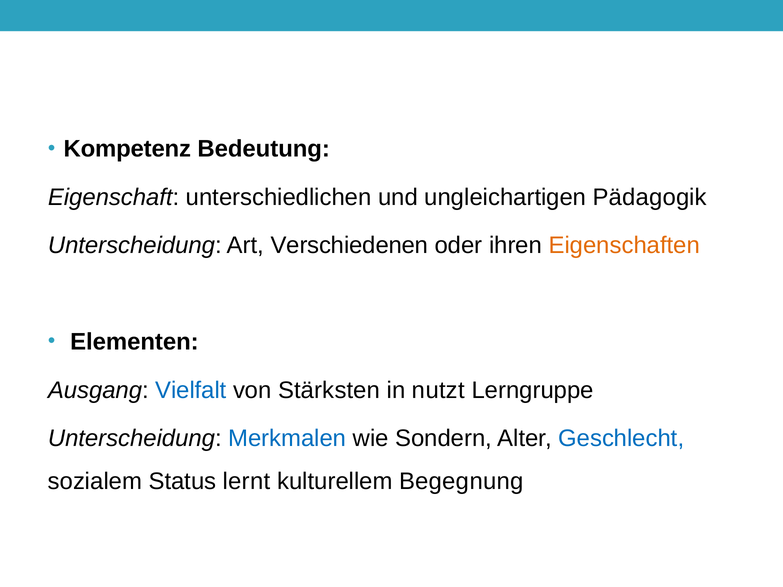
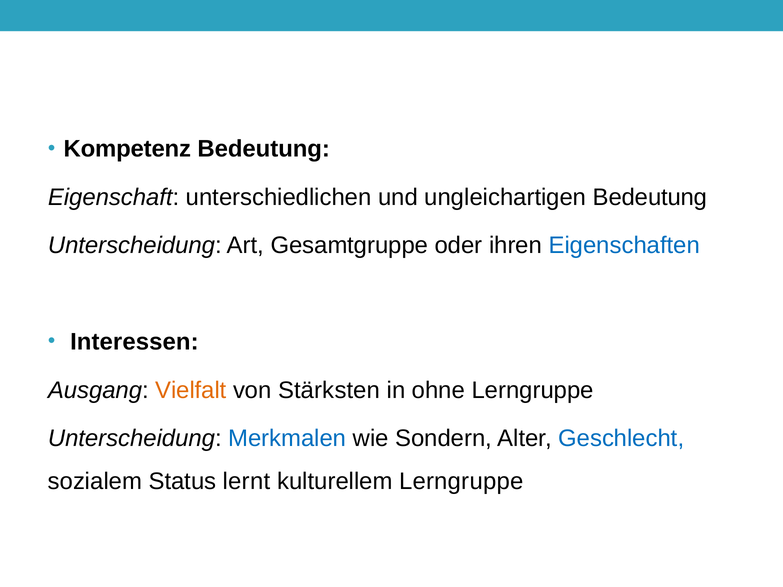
ungleichartigen Pädagogik: Pädagogik -> Bedeutung
Verschiedenen: Verschiedenen -> Gesamtgruppe
Eigenschaften colour: orange -> blue
Elementen: Elementen -> Interessen
Vielfalt colour: blue -> orange
nutzt: nutzt -> ohne
kulturellem Begegnung: Begegnung -> Lerngruppe
